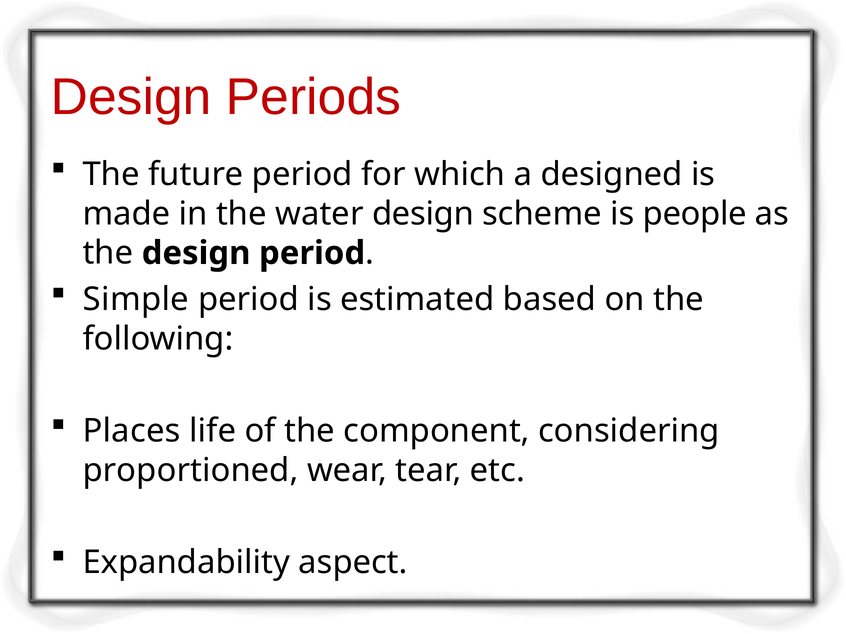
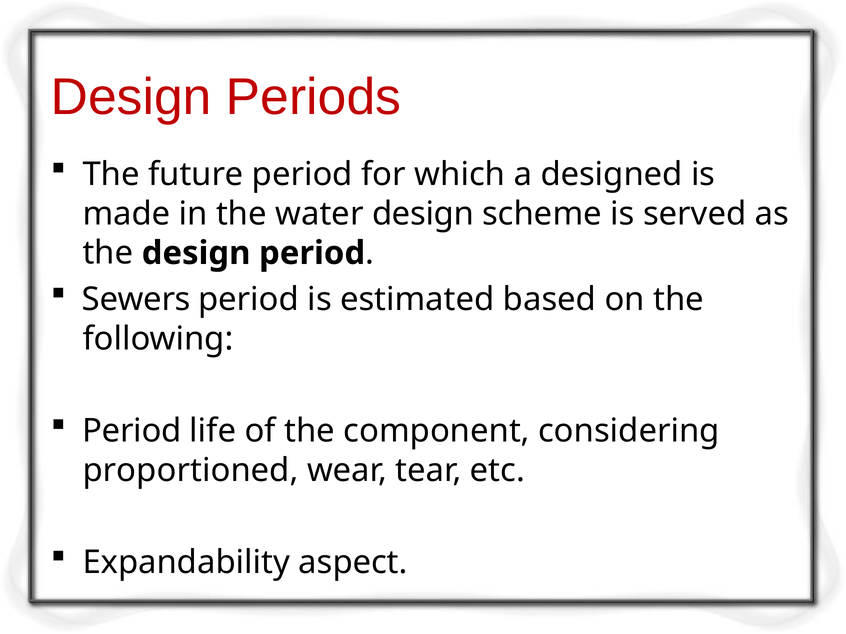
people: people -> served
Simple: Simple -> Sewers
Places at (132, 431): Places -> Period
